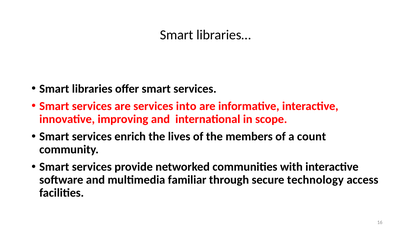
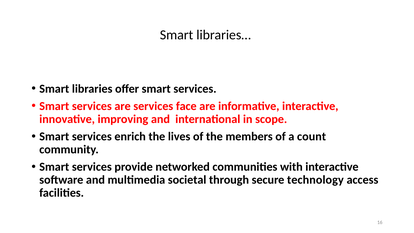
into: into -> face
familiar: familiar -> societal
